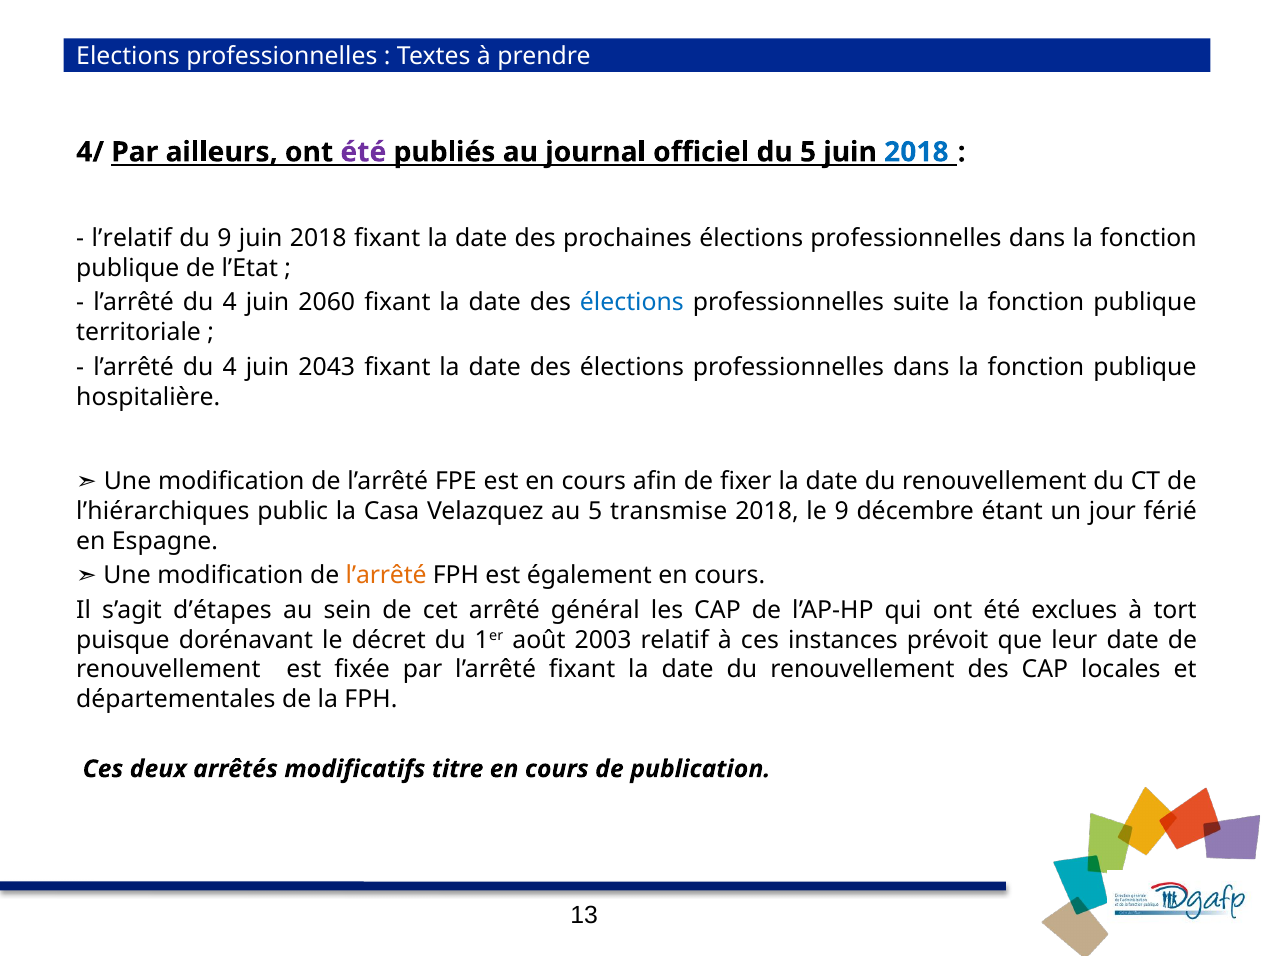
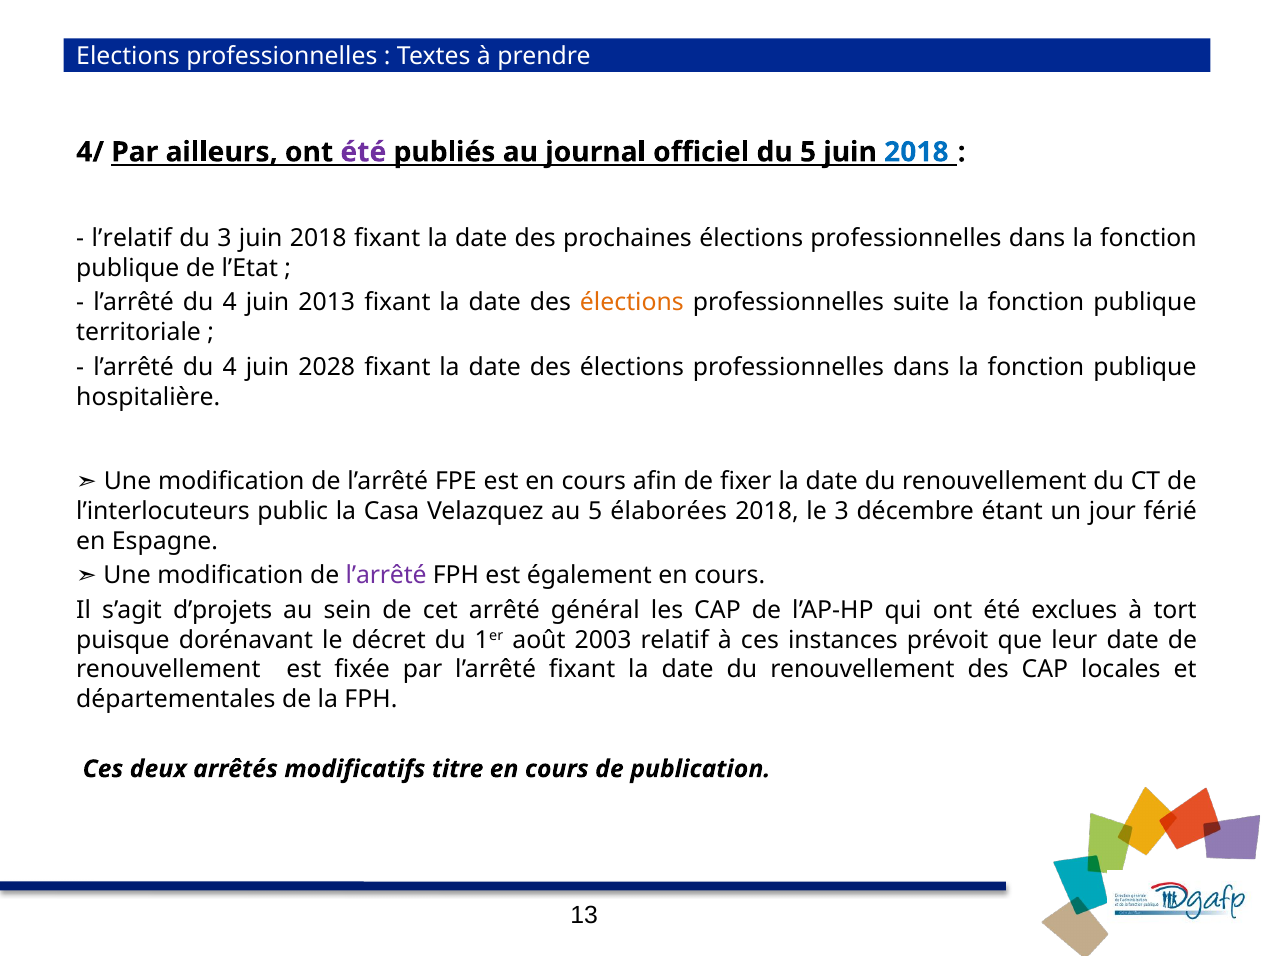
du 9: 9 -> 3
2060: 2060 -> 2013
élections at (632, 303) colour: blue -> orange
2043: 2043 -> 2028
l’hiérarchiques: l’hiérarchiques -> l’interlocuteurs
transmise: transmise -> élaborées
le 9: 9 -> 3
l’arrêté at (386, 575) colour: orange -> purple
d’étapes: d’étapes -> d’projets
